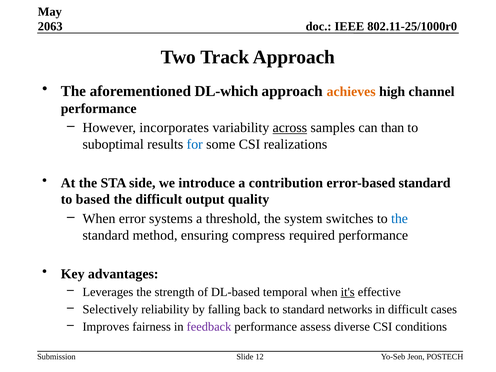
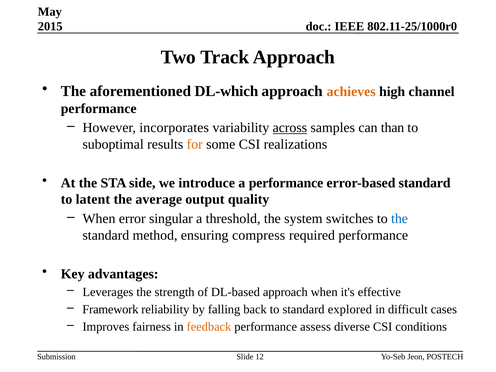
2063: 2063 -> 2015
for colour: blue -> orange
a contribution: contribution -> performance
based: based -> latent
the difficult: difficult -> average
systems: systems -> singular
DL-based temporal: temporal -> approach
it's underline: present -> none
Selectively: Selectively -> Framework
networks: networks -> explored
feedback colour: purple -> orange
